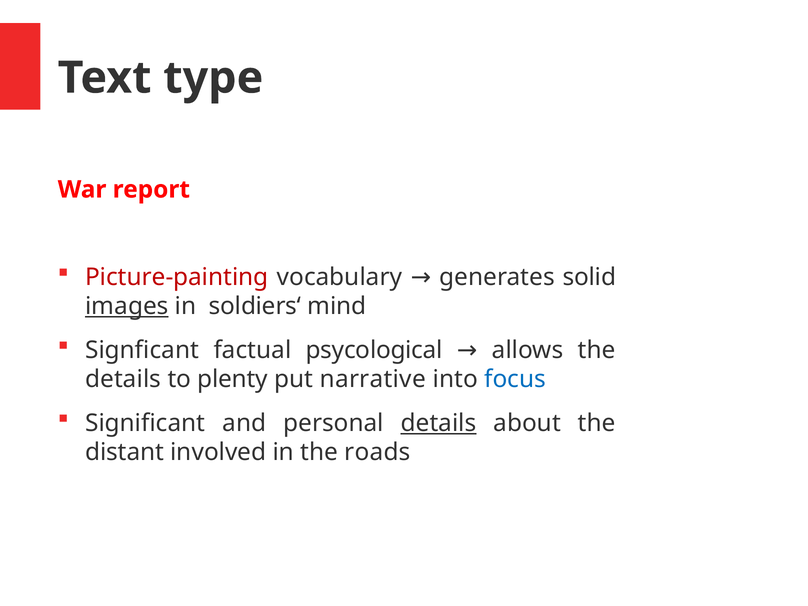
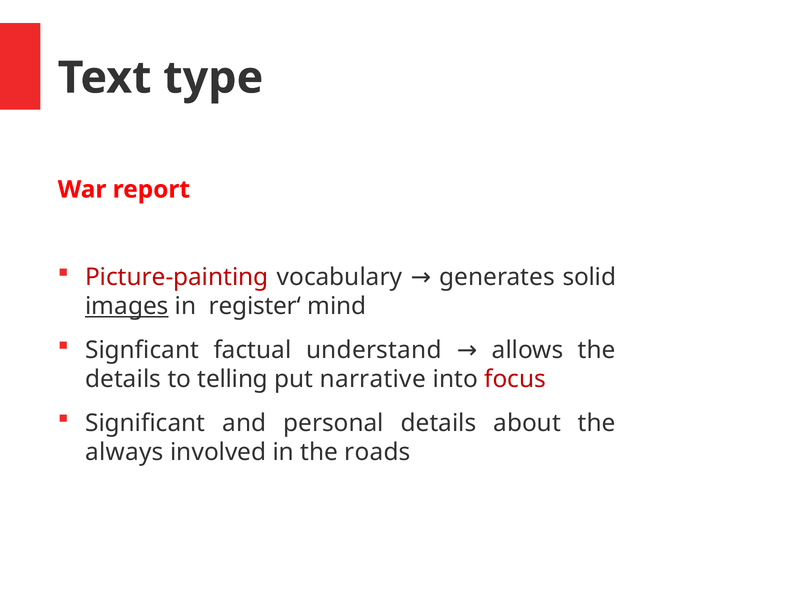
soldiers‘: soldiers‘ -> register‘
psycological: psycological -> understand
plenty: plenty -> telling
focus colour: blue -> red
details at (439, 423) underline: present -> none
distant: distant -> always
